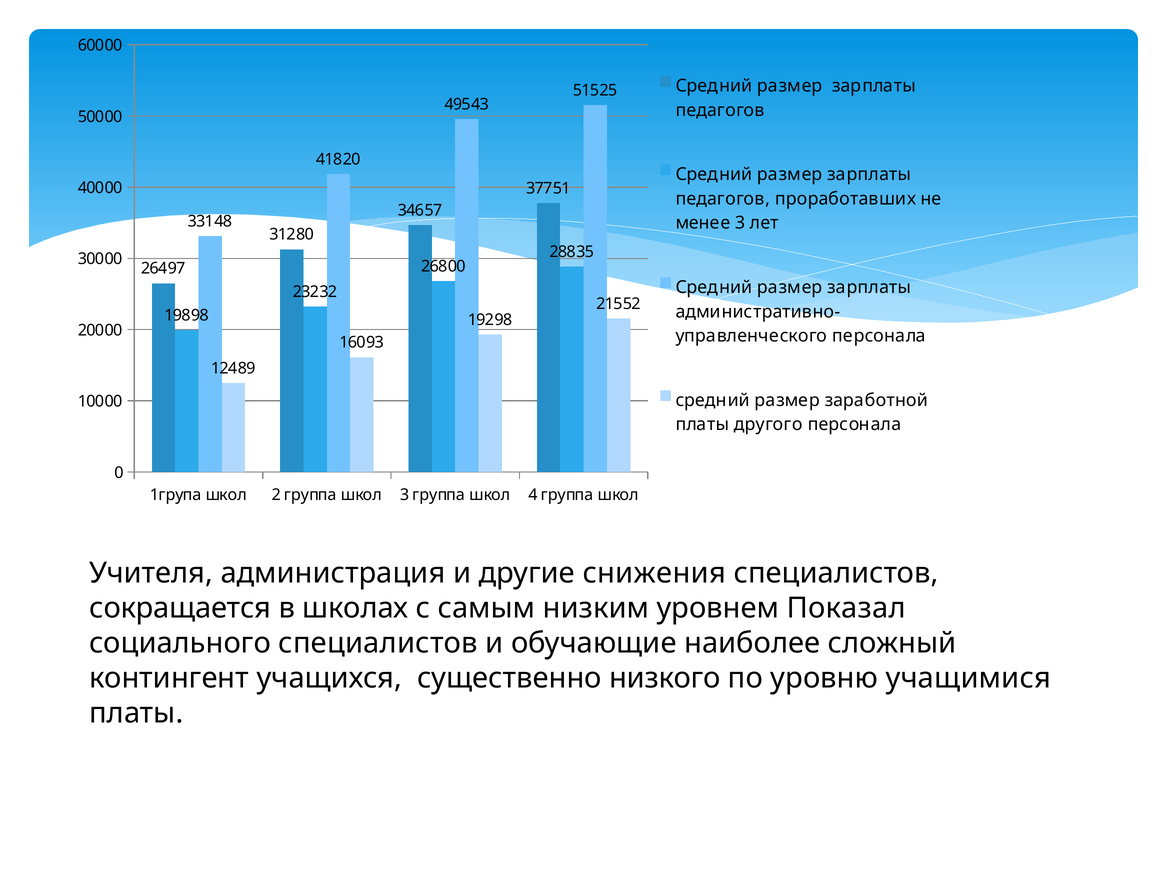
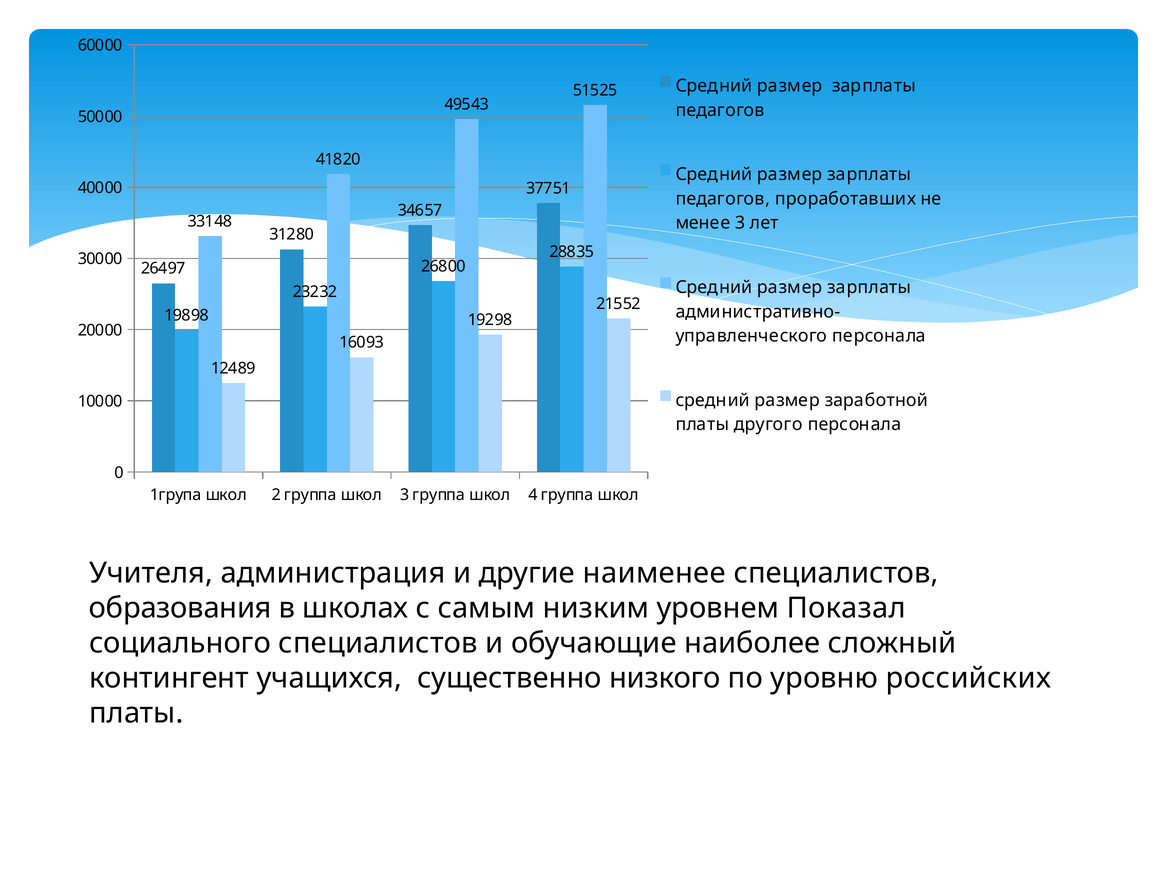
снижения: снижения -> наименее
сокращается: сокращается -> образования
учащимися: учащимися -> российских
